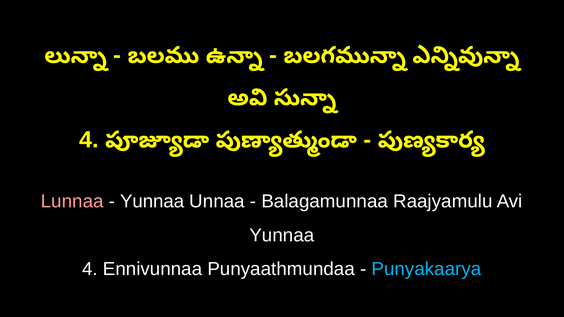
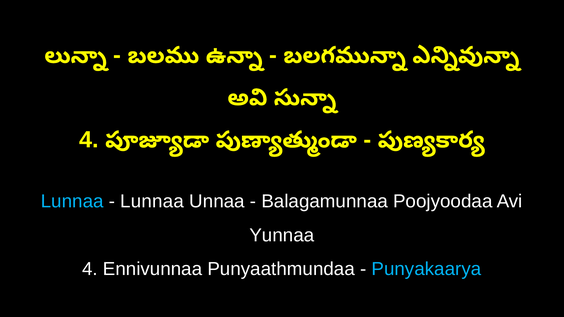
Lunnaa at (72, 202) colour: pink -> light blue
Yunnaa at (152, 202): Yunnaa -> Lunnaa
Raajyamulu: Raajyamulu -> Poojyoodaa
